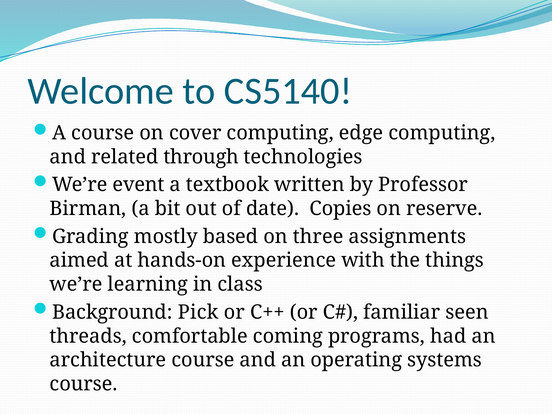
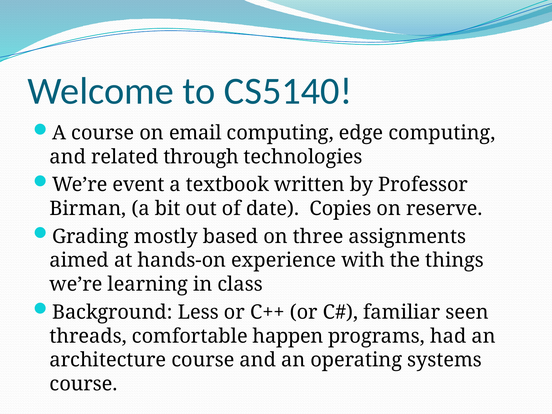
cover: cover -> email
Pick: Pick -> Less
coming: coming -> happen
